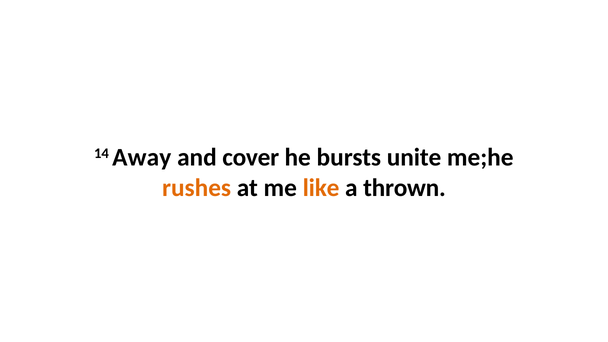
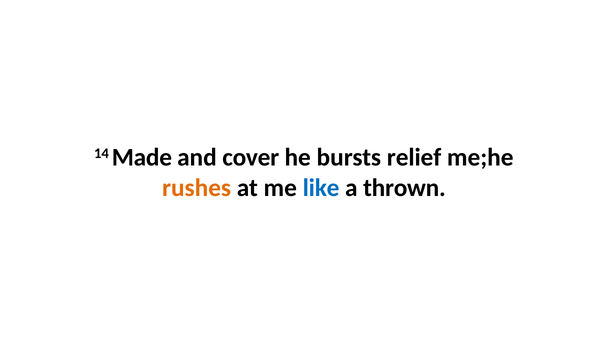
Away: Away -> Made
unite: unite -> relief
like colour: orange -> blue
